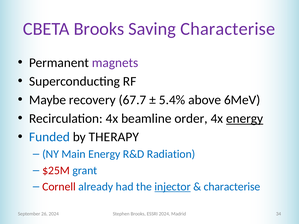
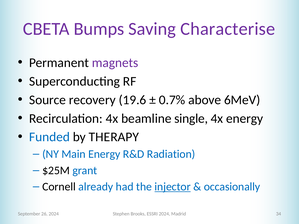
CBETA Brooks: Brooks -> Bumps
Maybe: Maybe -> Source
67.7: 67.7 -> 19.6
5.4%: 5.4% -> 0.7%
order: order -> single
energy at (245, 119) underline: present -> none
$25M colour: red -> black
Cornell colour: red -> black
characterise at (232, 187): characterise -> occasionally
